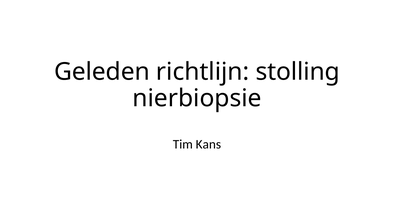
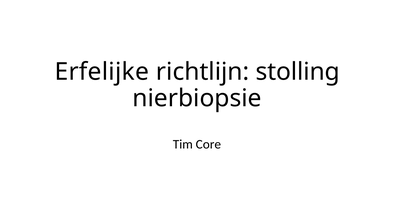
Geleden: Geleden -> Erfelijke
Kans: Kans -> Core
